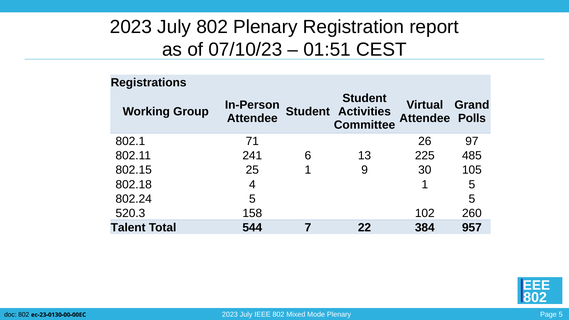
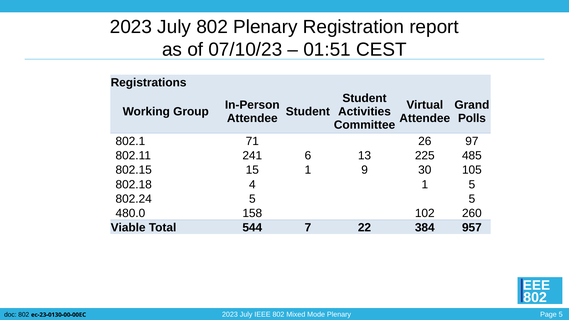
25: 25 -> 15
520.3: 520.3 -> 480.0
Talent: Talent -> Viable
